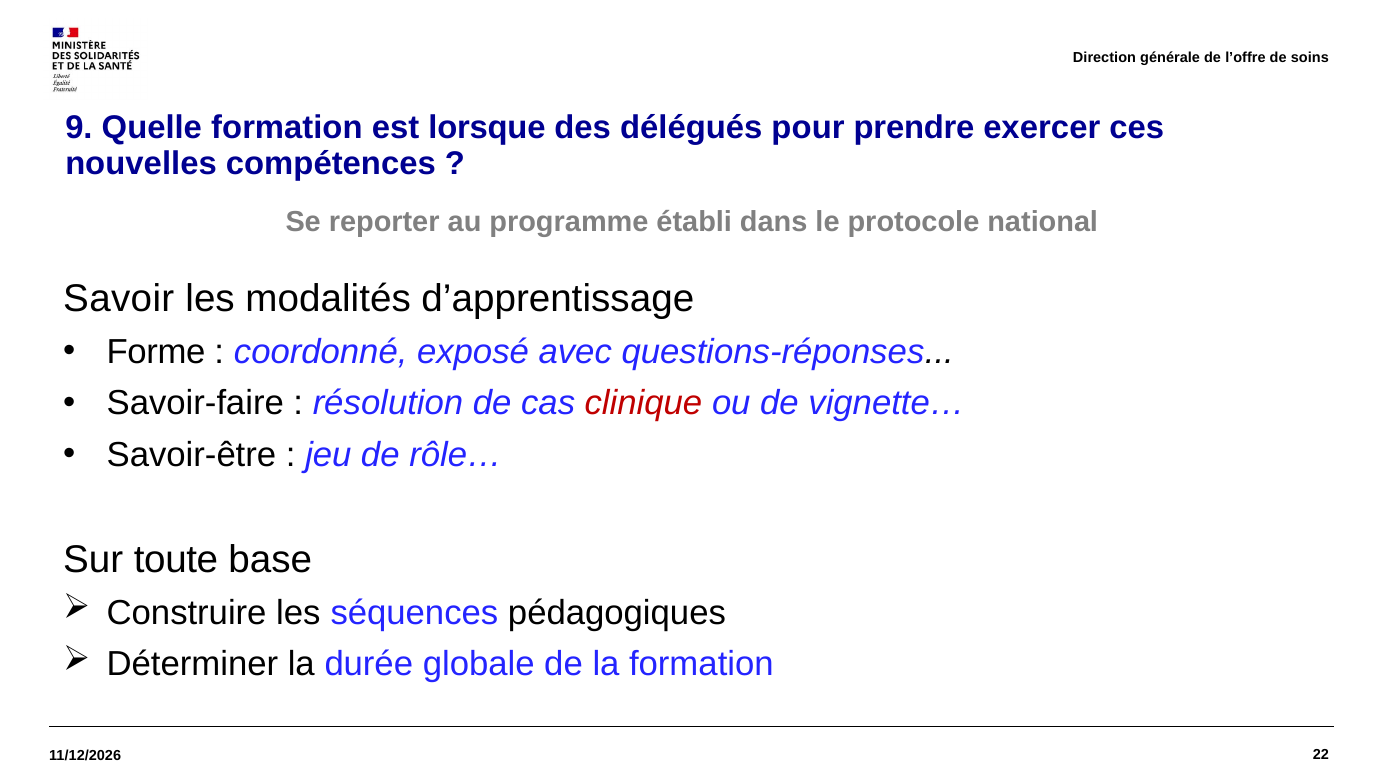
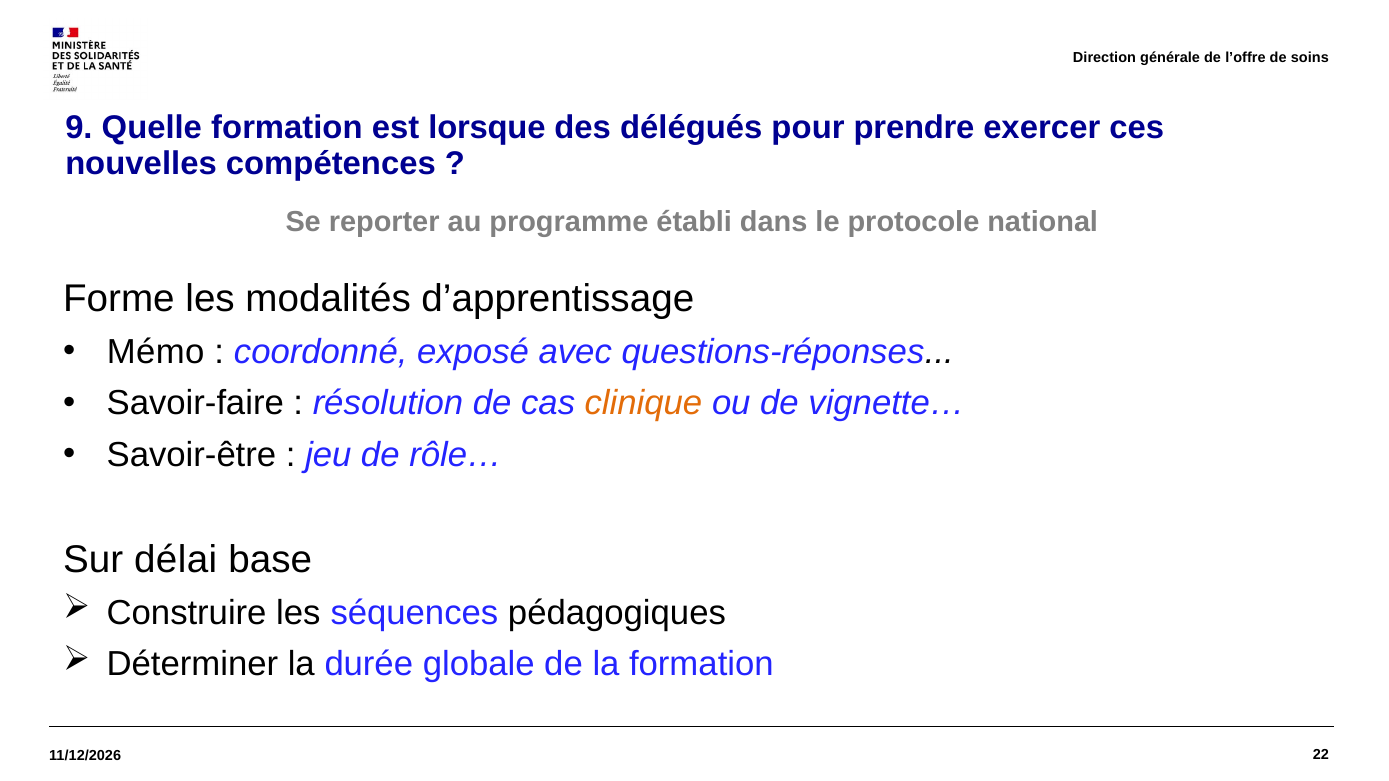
Savoir: Savoir -> Forme
Forme: Forme -> Mémo
clinique colour: red -> orange
toute: toute -> délai
